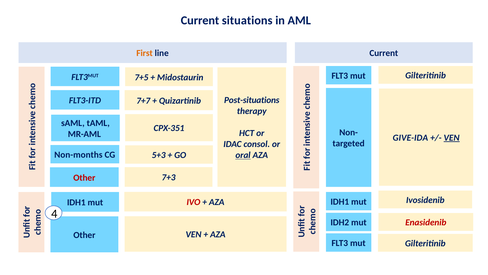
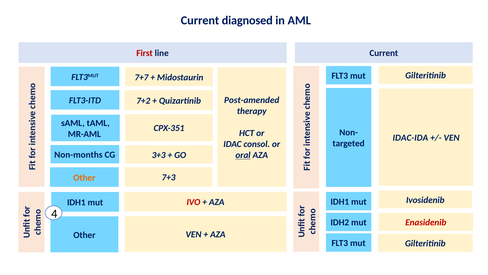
situations: situations -> diagnosed
First colour: orange -> red
7+5: 7+5 -> 7+7
Post-situations: Post-situations -> Post-amended
7+7: 7+7 -> 7+2
GIVE-IDA: GIVE-IDA -> IDAC-IDA
VEN at (452, 138) underline: present -> none
5+3: 5+3 -> 3+3
Other at (84, 177) colour: red -> orange
